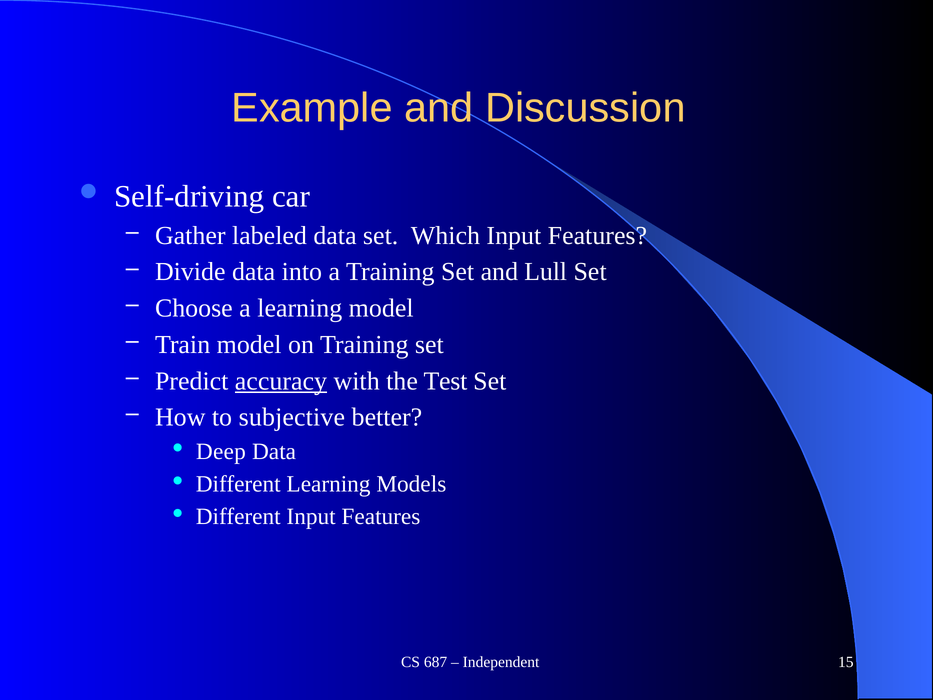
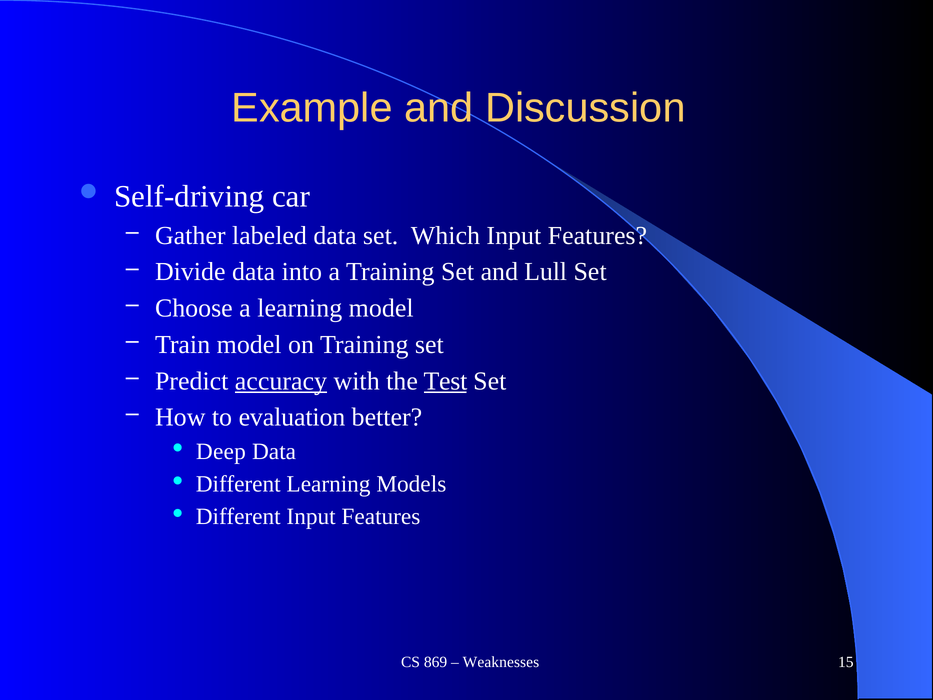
Test underline: none -> present
subjective: subjective -> evaluation
687: 687 -> 869
Independent: Independent -> Weaknesses
